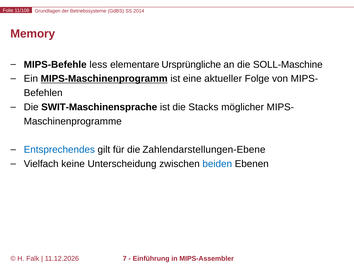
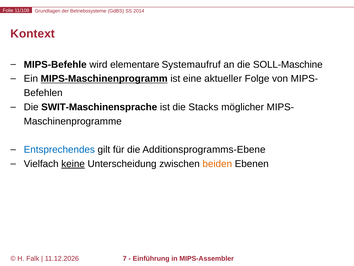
Memory: Memory -> Kontext
less: less -> wird
Ursprüngliche: Ursprüngliche -> Systemaufruf
Zahlendarstellungen-Ebene: Zahlendarstellungen-Ebene -> Additionsprogramms-Ebene
keine underline: none -> present
beiden colour: blue -> orange
